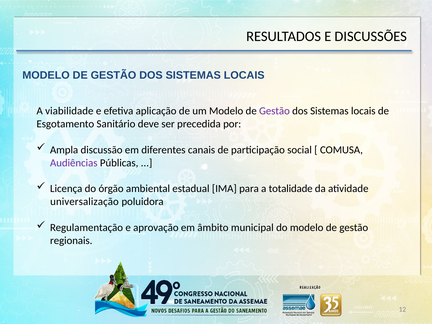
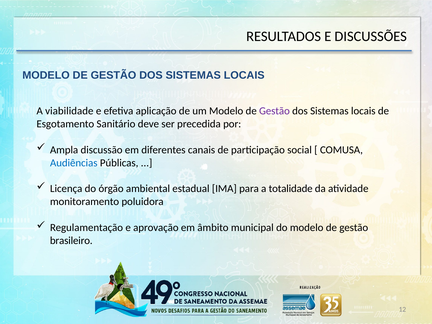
Audiências colour: purple -> blue
universalização: universalização -> monitoramento
regionais: regionais -> brasileiro
